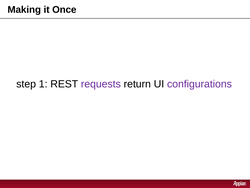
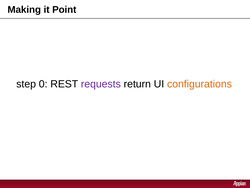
Once: Once -> Point
1: 1 -> 0
configurations colour: purple -> orange
